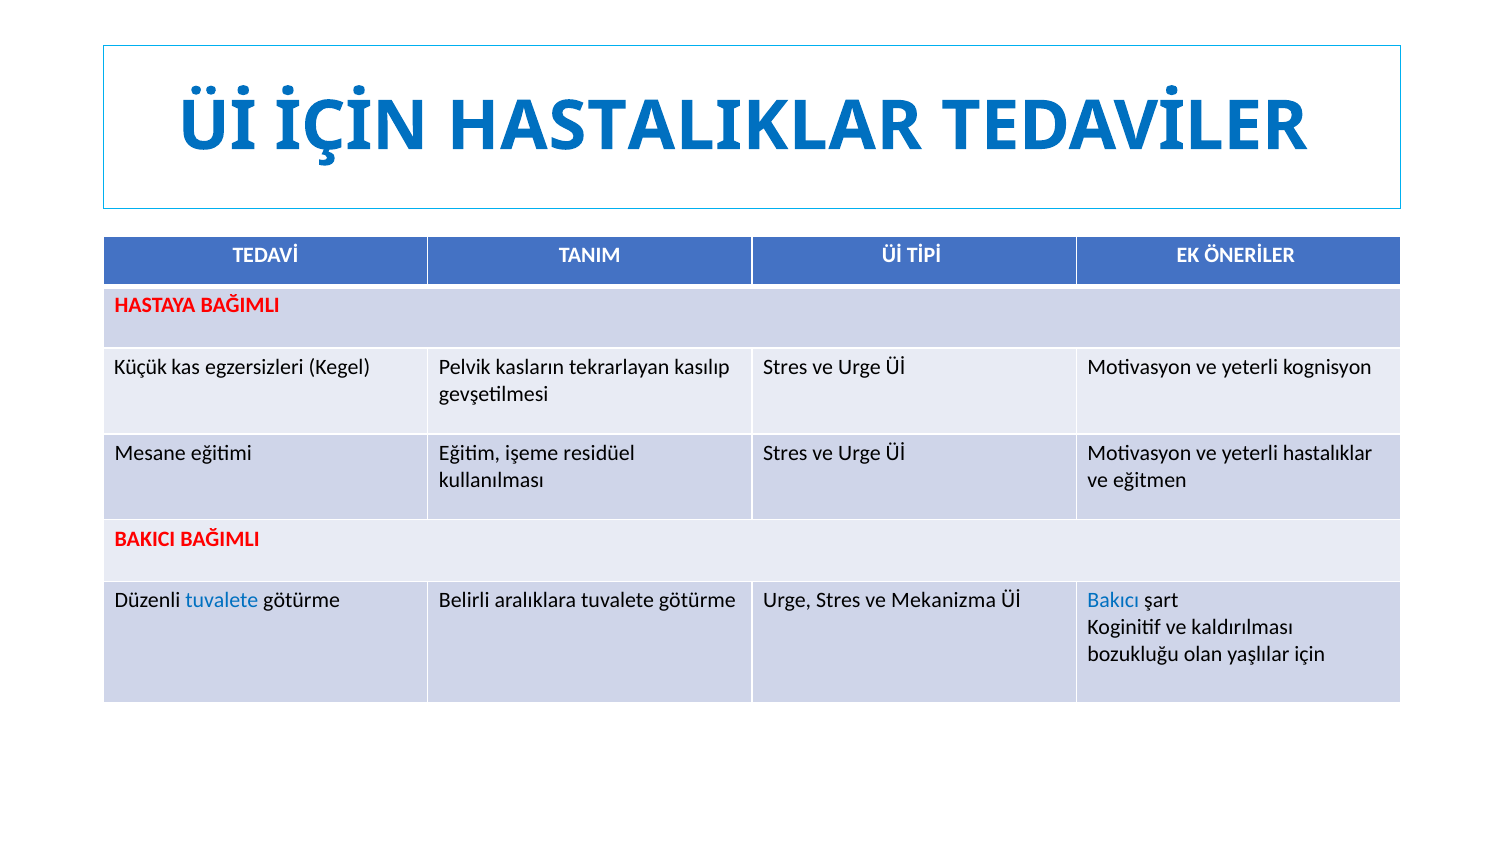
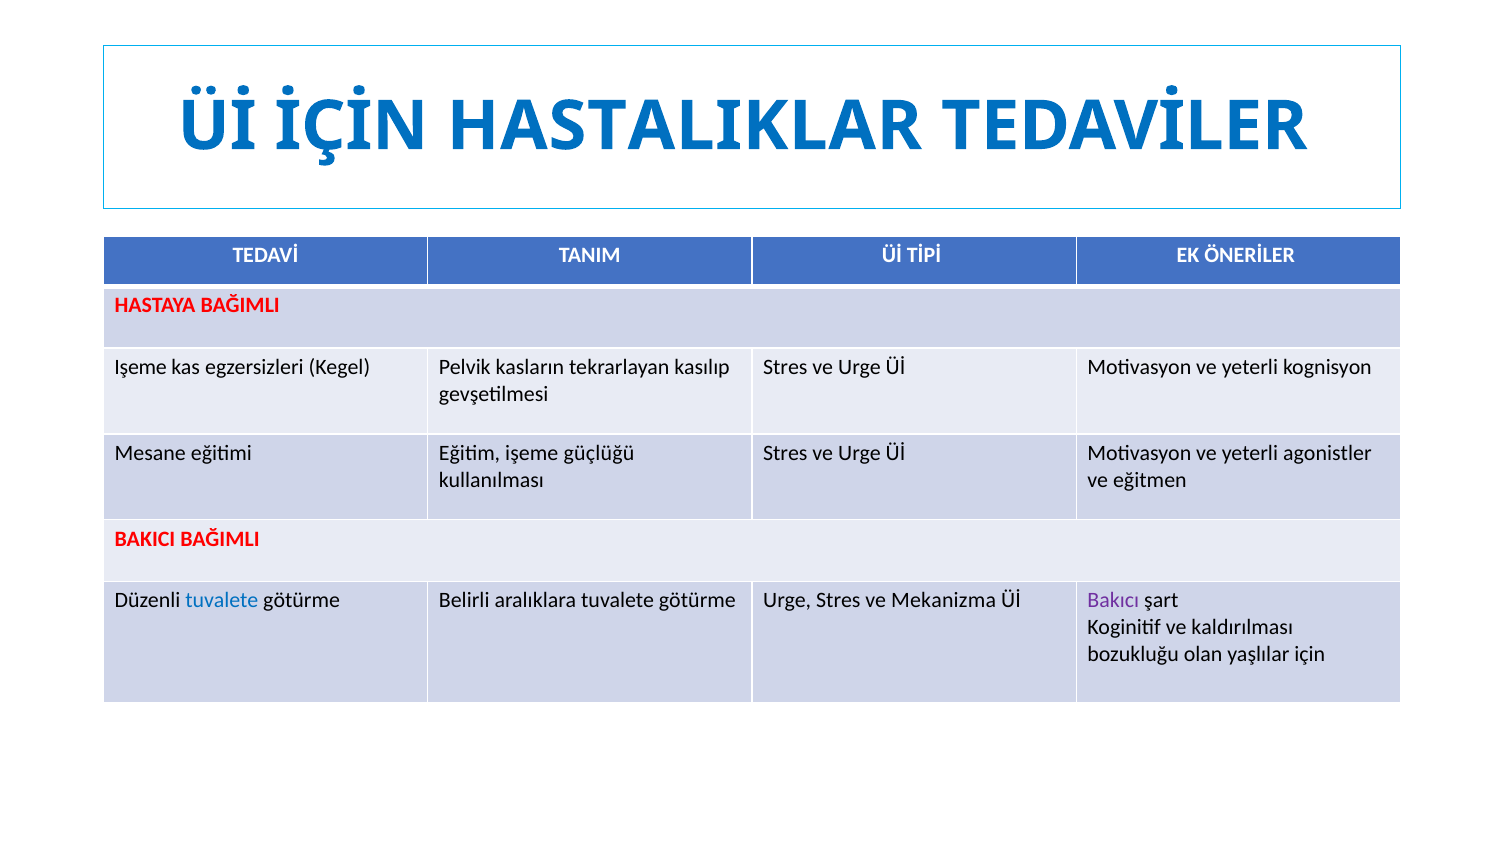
Küçük at (141, 367): Küçük -> Işeme
residüel: residüel -> güçlüğü
hastalıklar: hastalıklar -> agonistler
Bakıcı colour: blue -> purple
